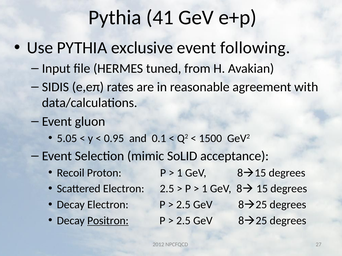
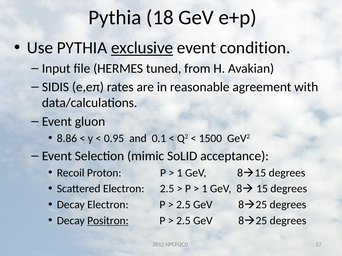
41: 41 -> 18
exclusive underline: none -> present
following: following -> condition
5.05: 5.05 -> 8.86
